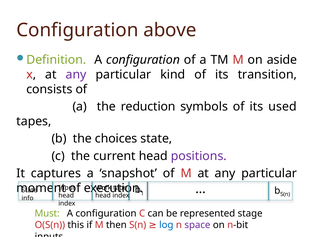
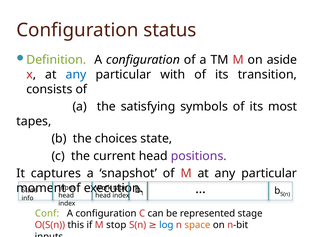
above: above -> status
any at (76, 75) colour: purple -> blue
kind: kind -> with
reduction: reduction -> satisfying
used: used -> most
Must: Must -> Conf
space colour: purple -> orange
then: then -> stop
